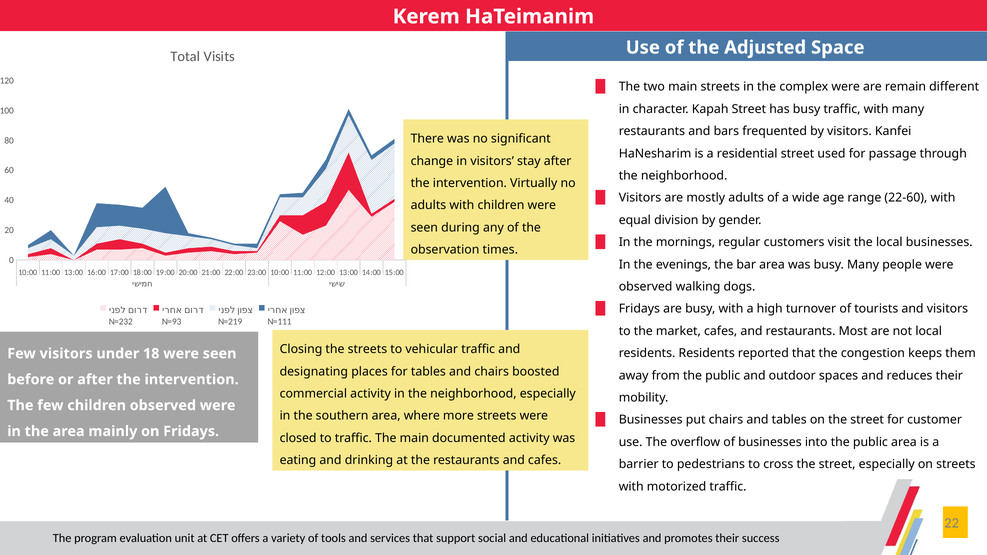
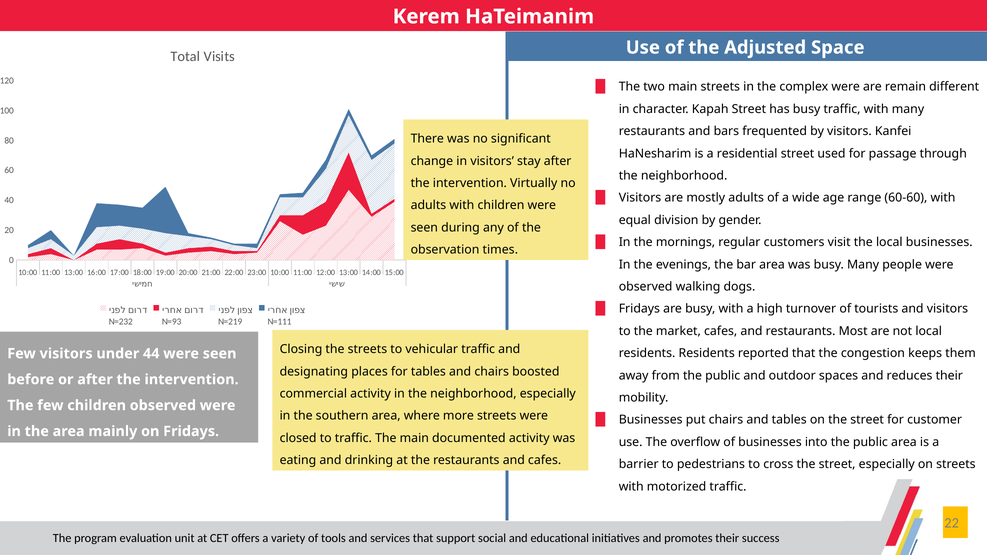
22-60: 22-60 -> 60-60
18: 18 -> 44
